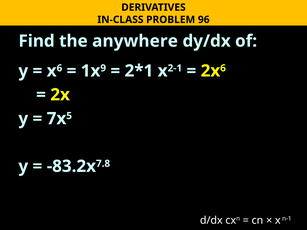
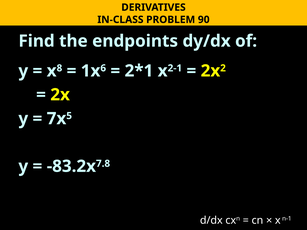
96: 96 -> 90
anywhere: anywhere -> endpoints
x 6: 6 -> 8
9: 9 -> 6
2x 6: 6 -> 2
